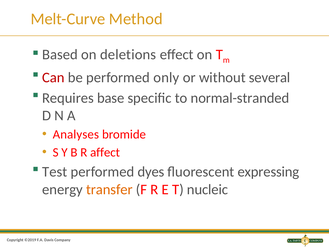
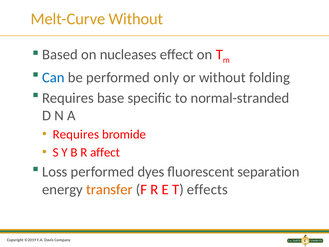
Melt-Curve Method: Method -> Without
deletions: deletions -> nucleases
Can colour: red -> blue
several: several -> folding
Analyses at (76, 134): Analyses -> Requires
Test: Test -> Loss
expressing: expressing -> separation
nucleic: nucleic -> effects
